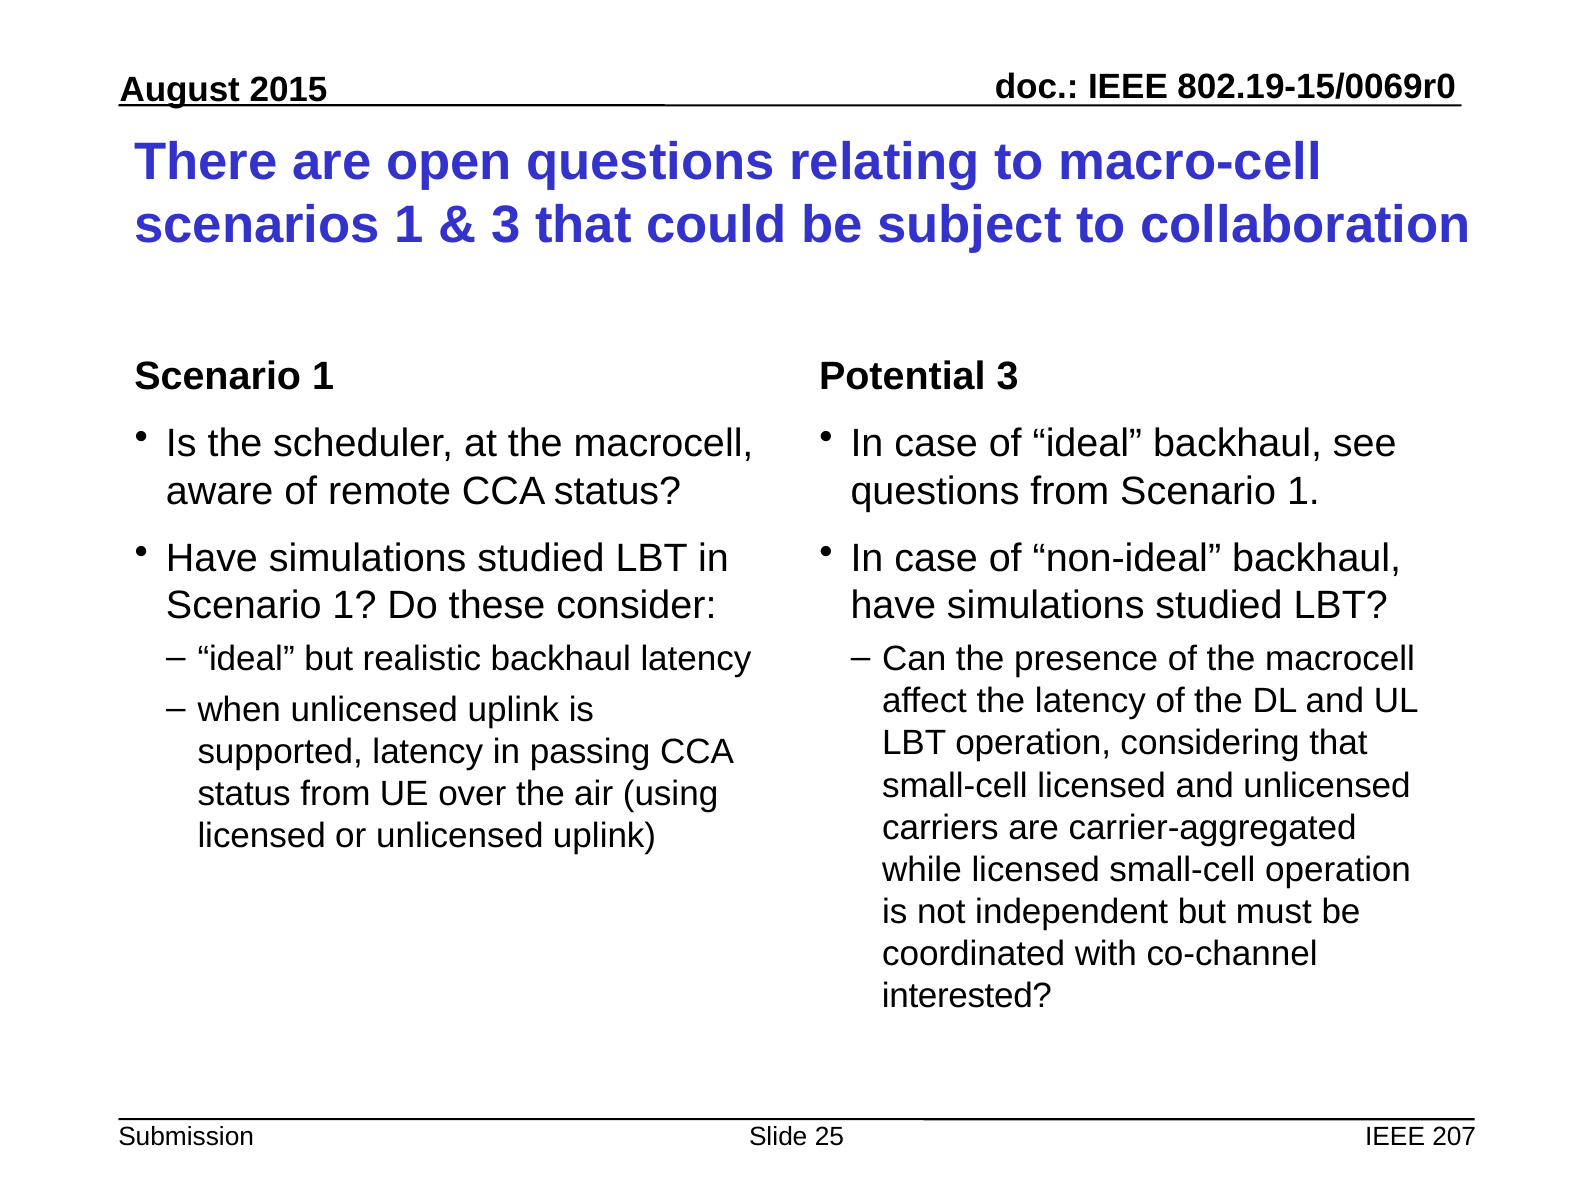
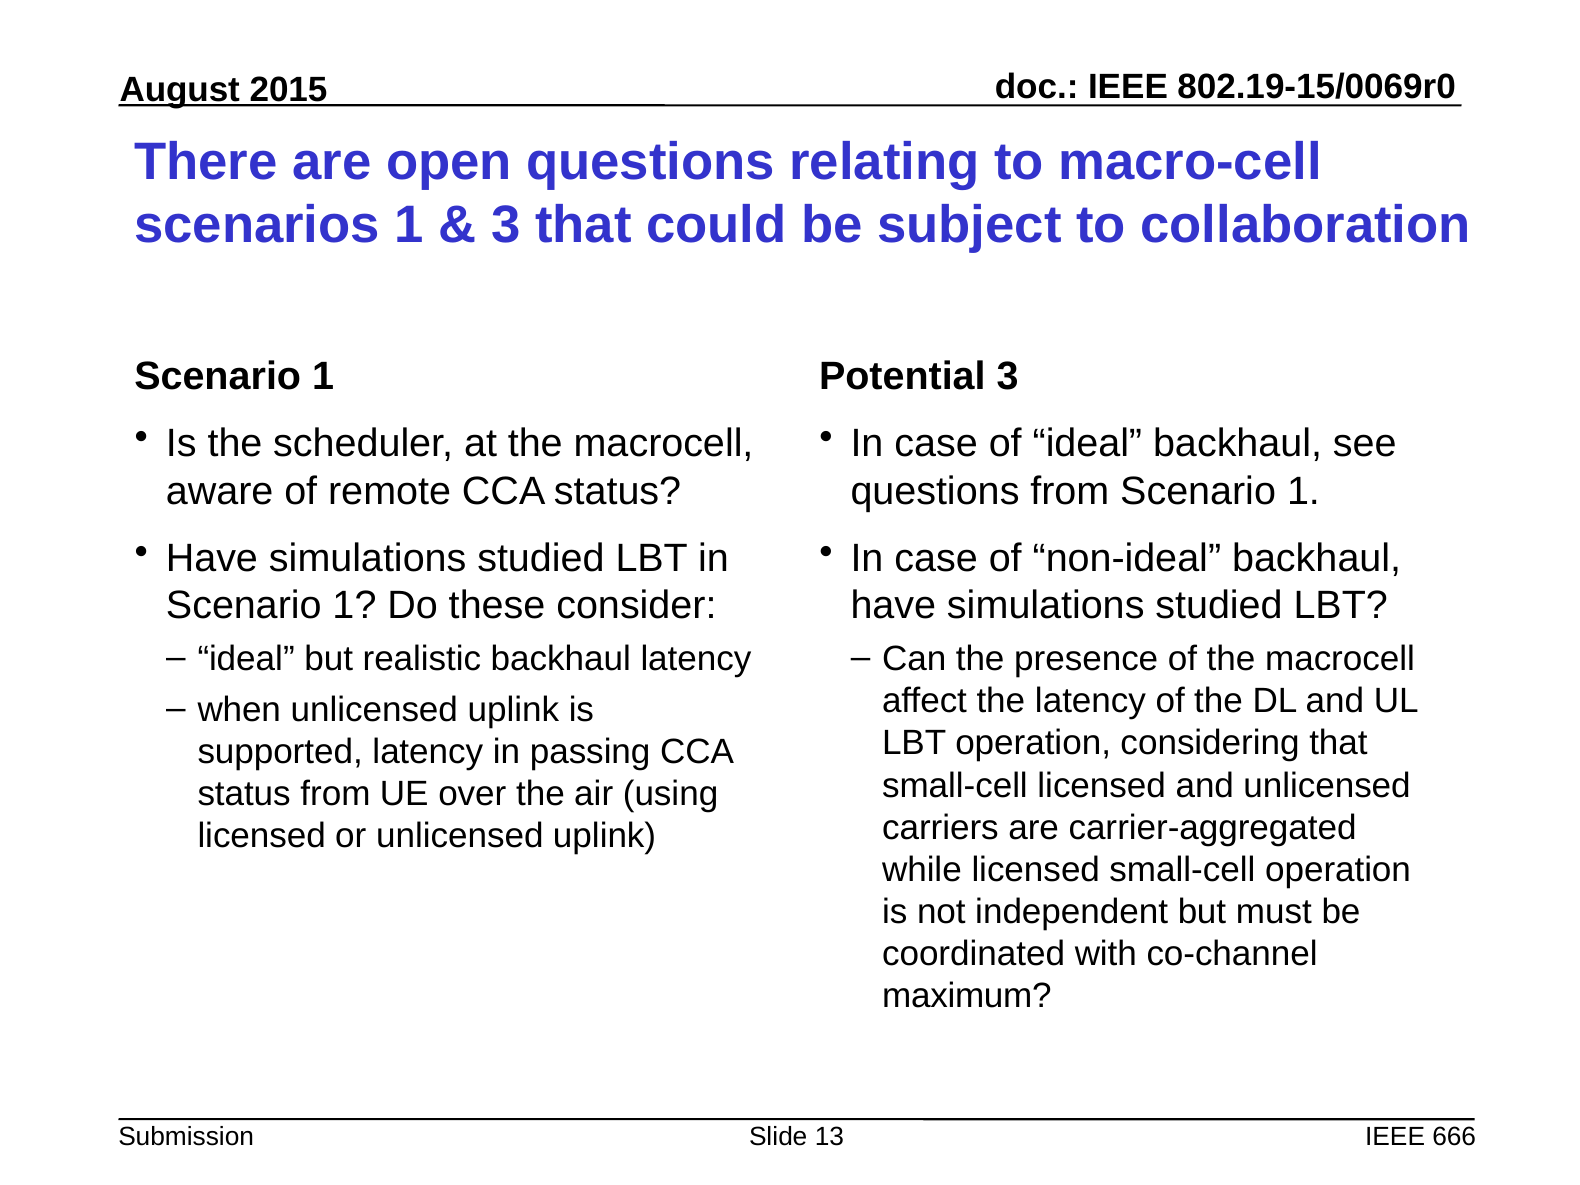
interested: interested -> maximum
25: 25 -> 13
207: 207 -> 666
